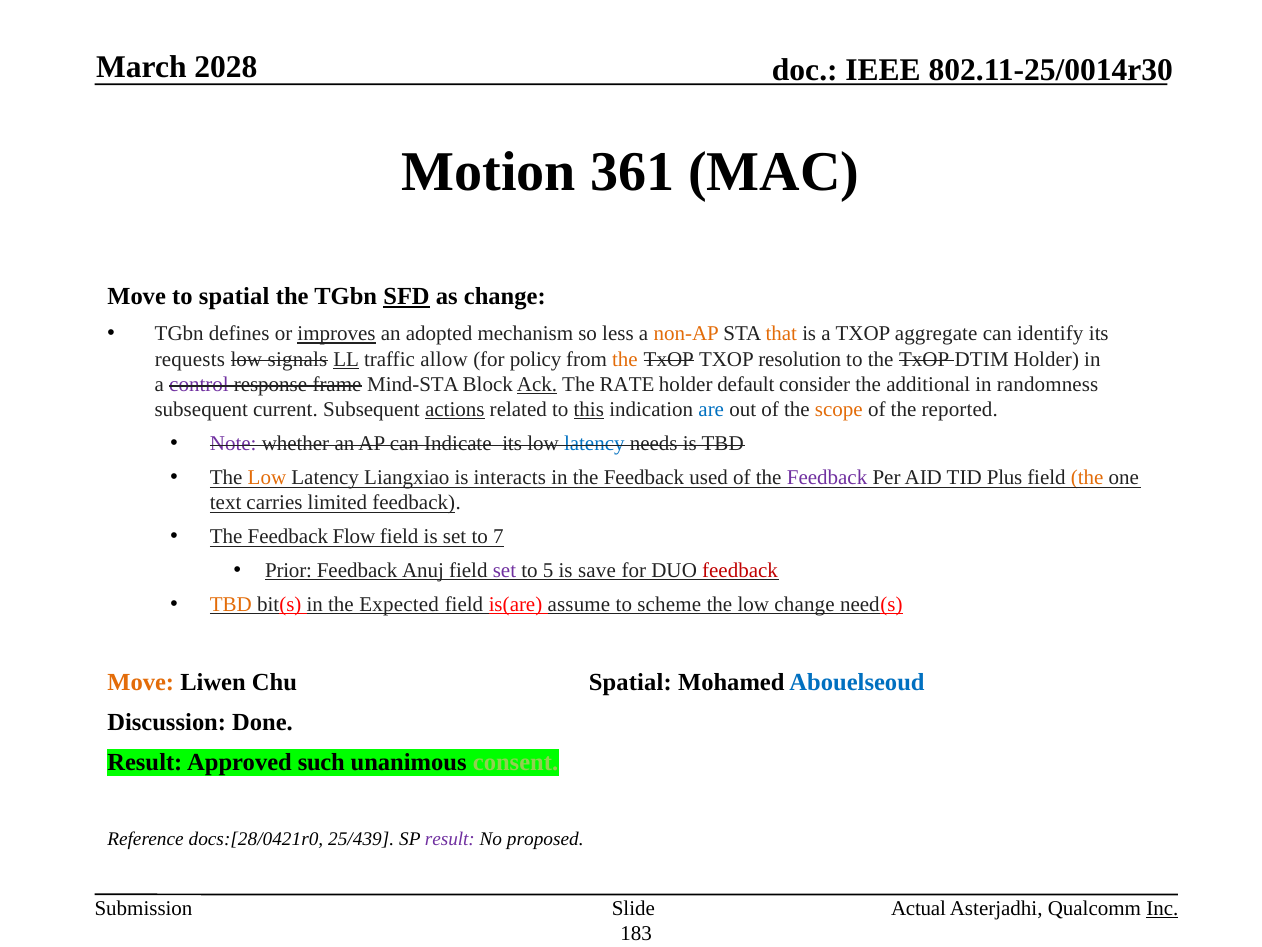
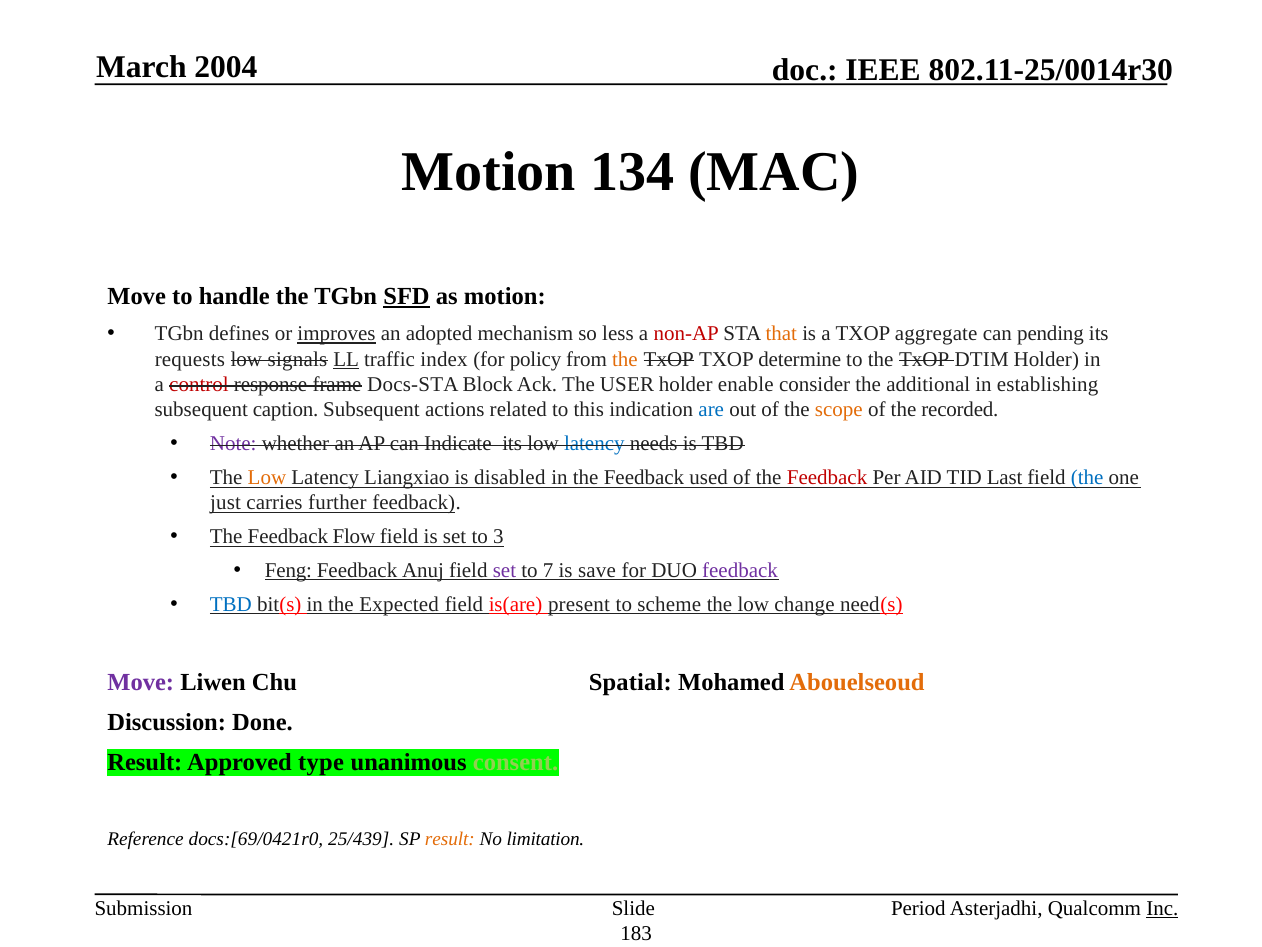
2028: 2028 -> 2004
361: 361 -> 134
to spatial: spatial -> handle
as change: change -> motion
non-AP colour: orange -> red
identify: identify -> pending
allow: allow -> index
resolution: resolution -> determine
control colour: purple -> red
Mind-STA: Mind-STA -> Docs-STA
Ack underline: present -> none
RATE: RATE -> USER
default: default -> enable
randomness: randomness -> establishing
current: current -> caption
actions underline: present -> none
this underline: present -> none
reported: reported -> recorded
interacts: interacts -> disabled
Feedback at (827, 478) colour: purple -> red
Plus: Plus -> Last
the at (1087, 478) colour: orange -> blue
text: text -> just
limited: limited -> further
7: 7 -> 3
Prior: Prior -> Feng
5: 5 -> 7
feedback at (740, 570) colour: red -> purple
TBD at (231, 604) colour: orange -> blue
assume: assume -> present
Move at (141, 682) colour: orange -> purple
Abouelseoud colour: blue -> orange
such: such -> type
docs:[28/0421r0: docs:[28/0421r0 -> docs:[69/0421r0
result at (450, 838) colour: purple -> orange
proposed: proposed -> limitation
Actual: Actual -> Period
